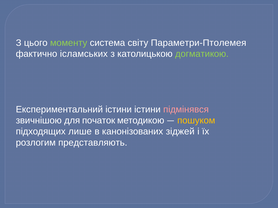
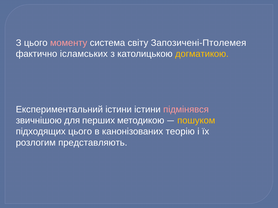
моменту colour: light green -> pink
Параметри-Птолемея: Параметри-Птолемея -> Запозичені-Птолемея
догматикою colour: light green -> yellow
початок: початок -> перших
підходящих лише: лише -> цього
зіджей: зіджей -> теорію
